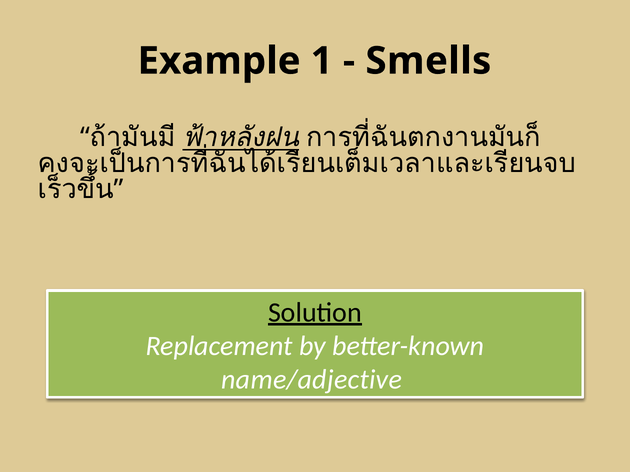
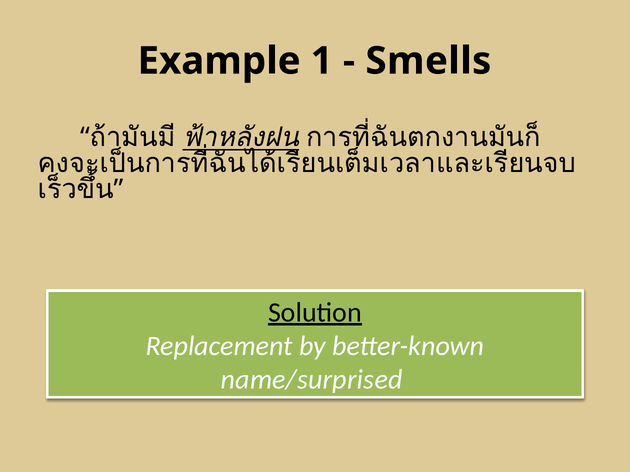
name/adjective: name/adjective -> name/surprised
